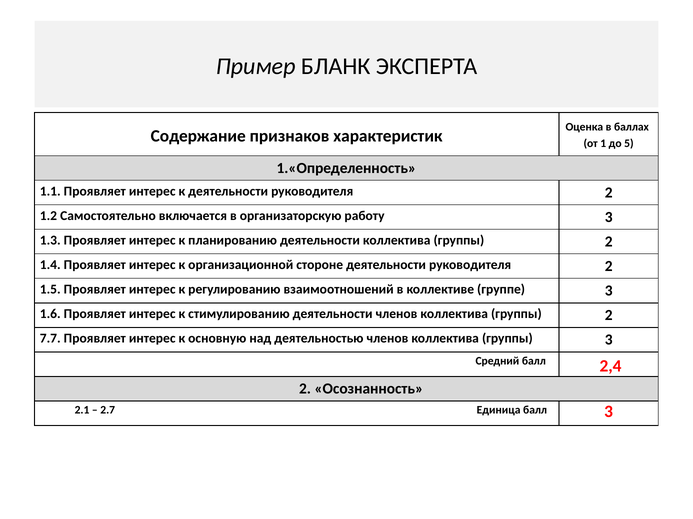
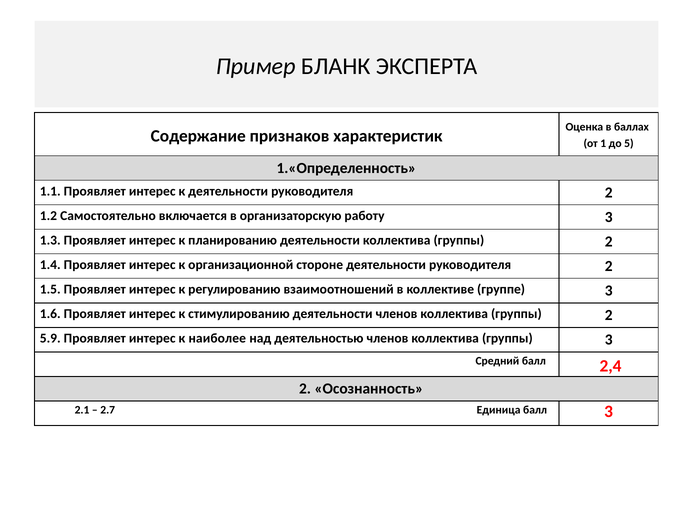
7.7: 7.7 -> 5.9
основную: основную -> наиболее
